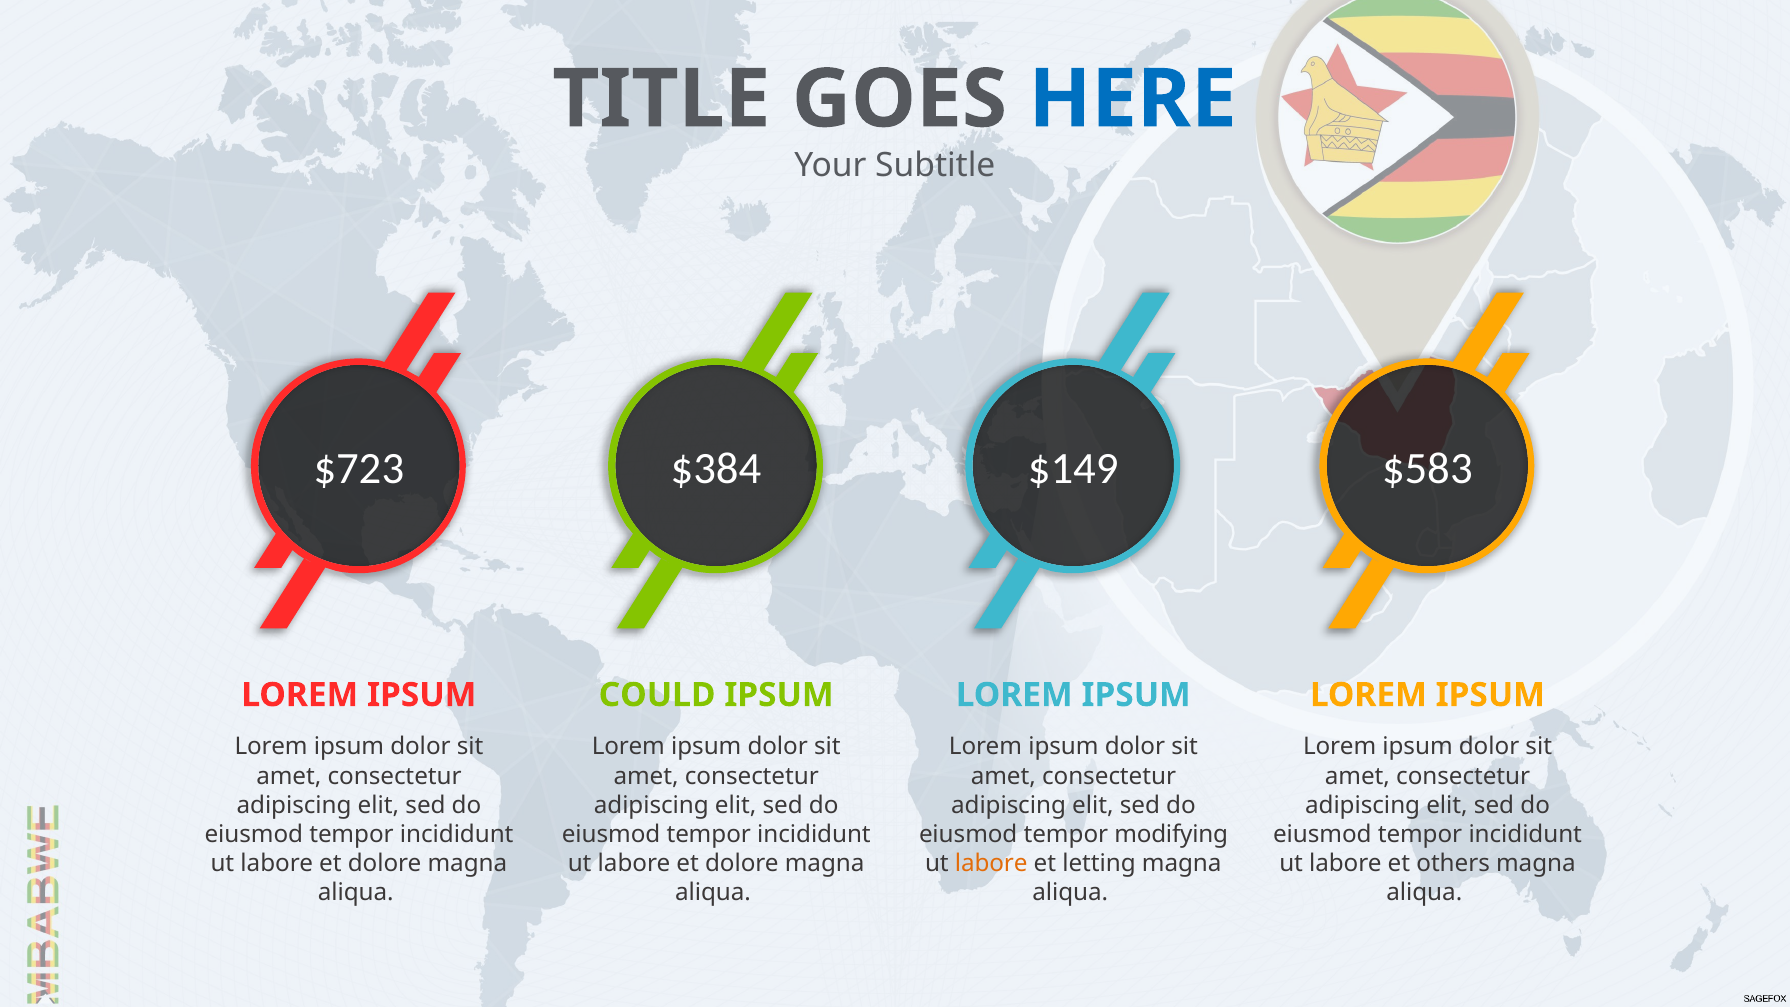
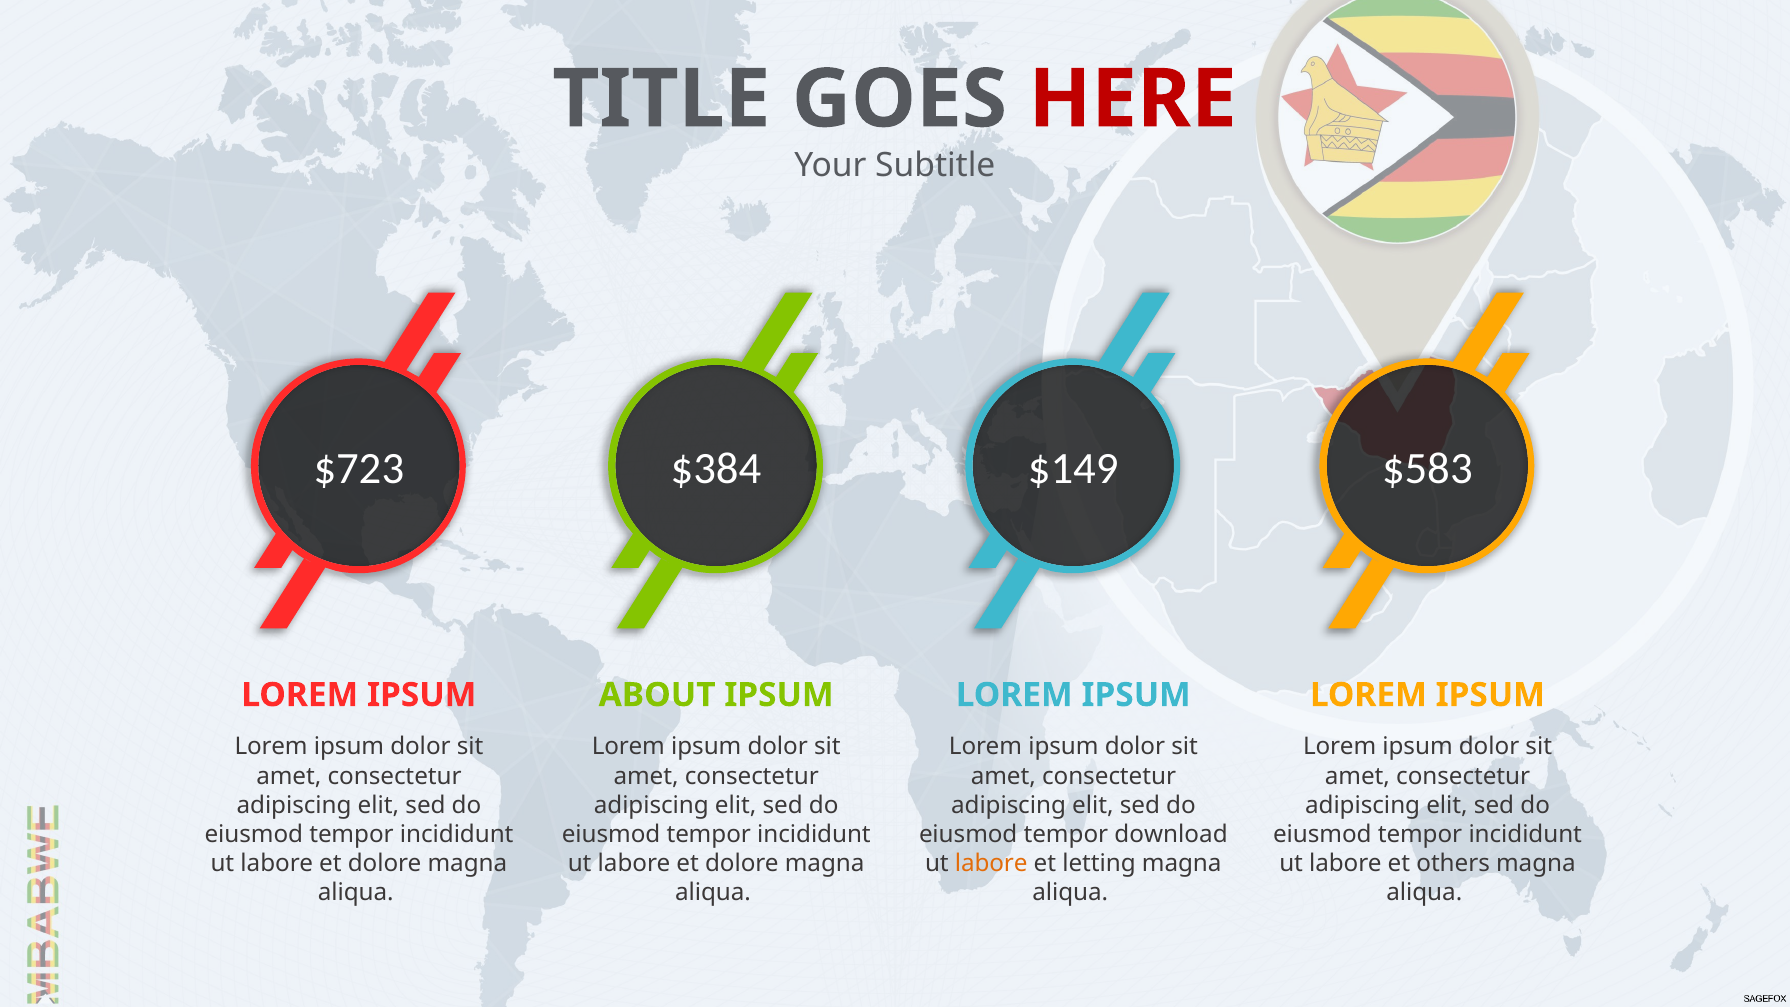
HERE colour: blue -> red
COULD: COULD -> ABOUT
modifying: modifying -> download
